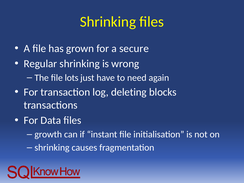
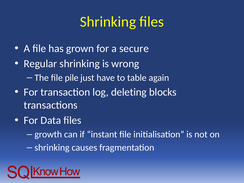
lots: lots -> pile
need: need -> table
